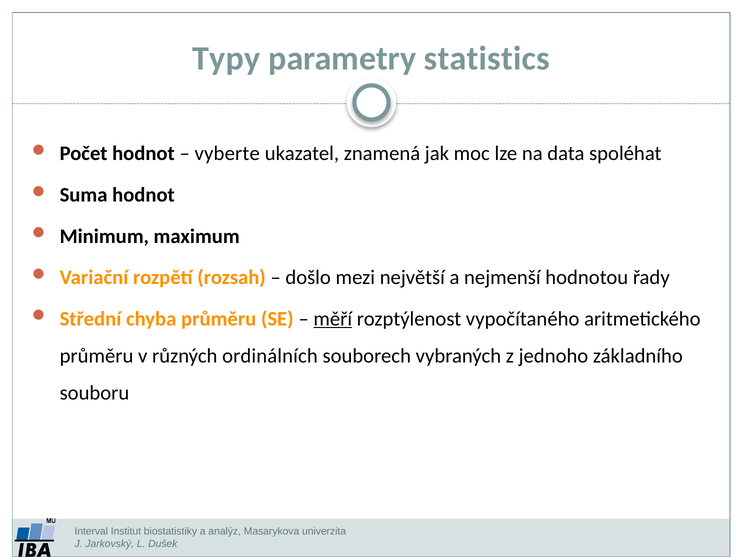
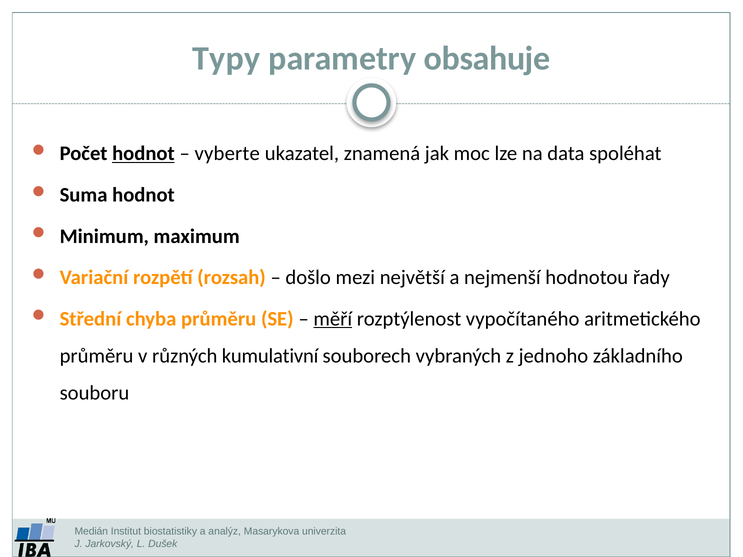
statistics: statistics -> obsahuje
hodnot at (143, 154) underline: none -> present
ordinálních: ordinálních -> kumulativní
Interval: Interval -> Medián
